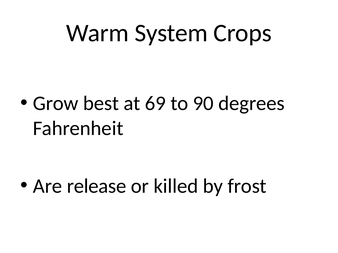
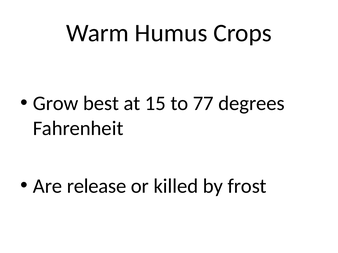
System: System -> Humus
69: 69 -> 15
90: 90 -> 77
